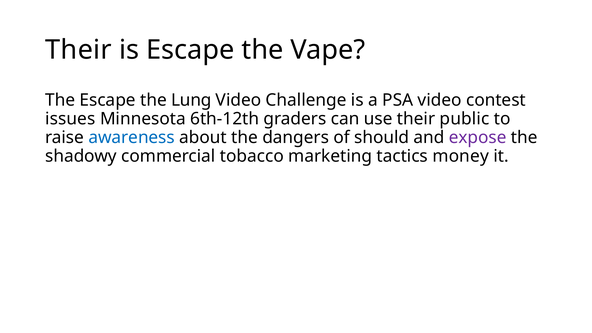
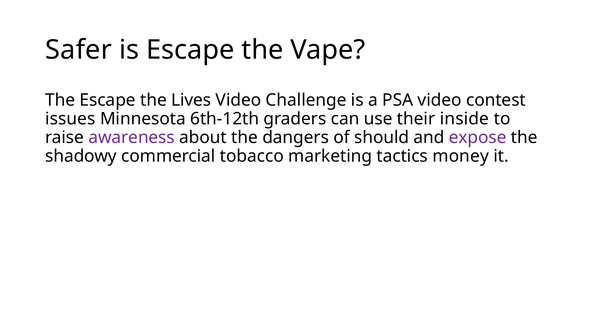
Their at (79, 50): Their -> Safer
Lung: Lung -> Lives
public: public -> inside
awareness colour: blue -> purple
